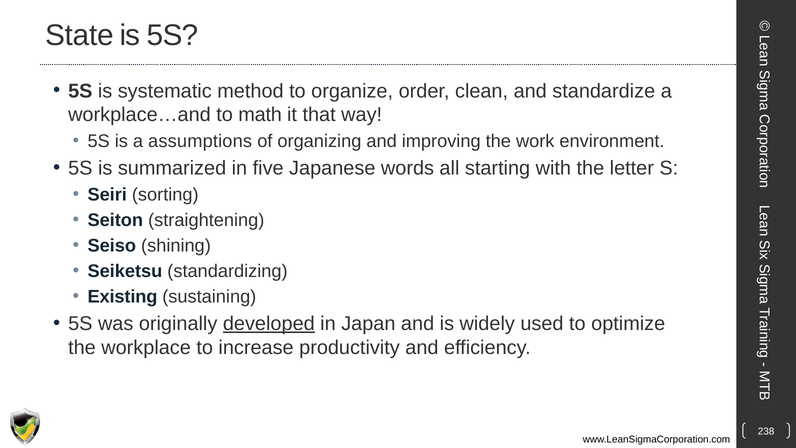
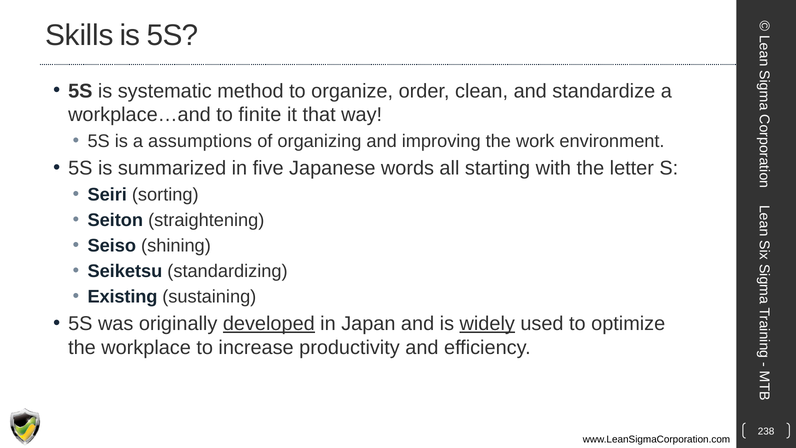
State: State -> Skills
math: math -> finite
widely underline: none -> present
